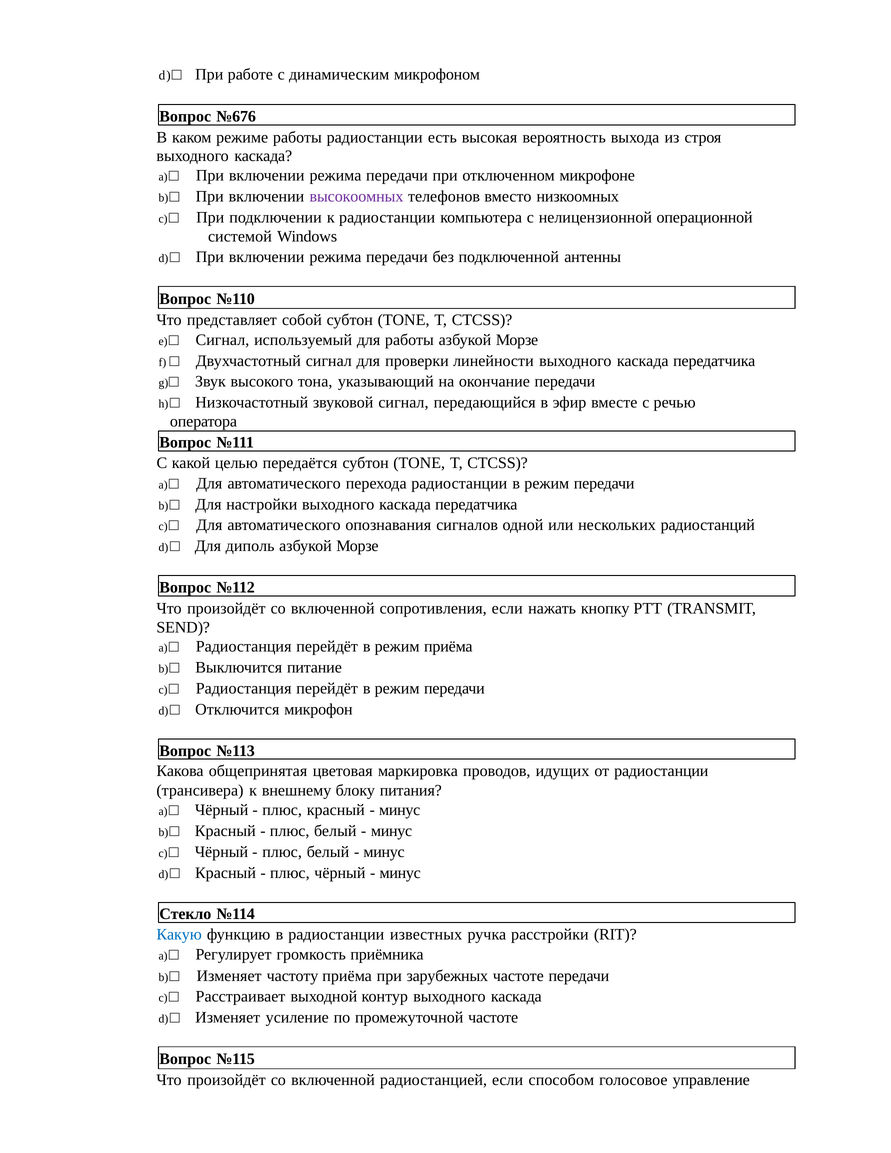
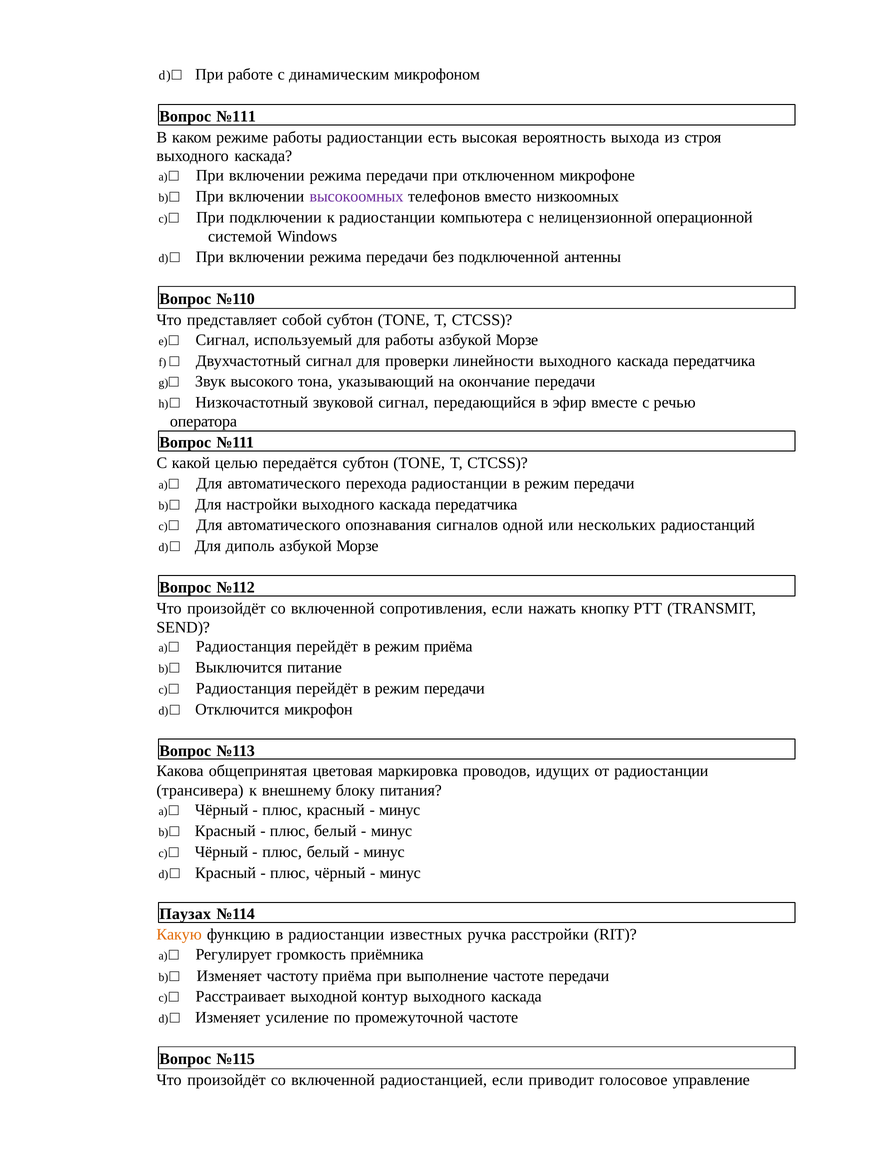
№676 at (236, 116): №676 -> №111
Стекло: Стекло -> Паузах
Какую colour: blue -> orange
зарубежных: зарубежных -> выполнение
способом: способом -> приводит
